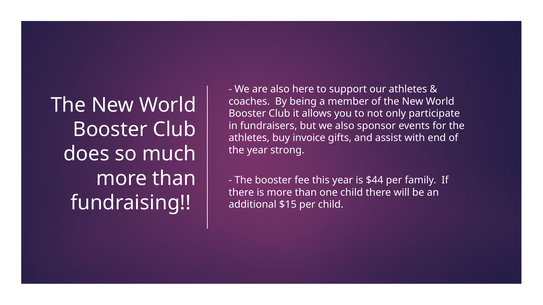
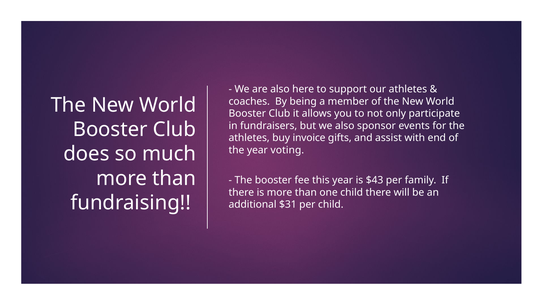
strong: strong -> voting
$44: $44 -> $43
$15: $15 -> $31
